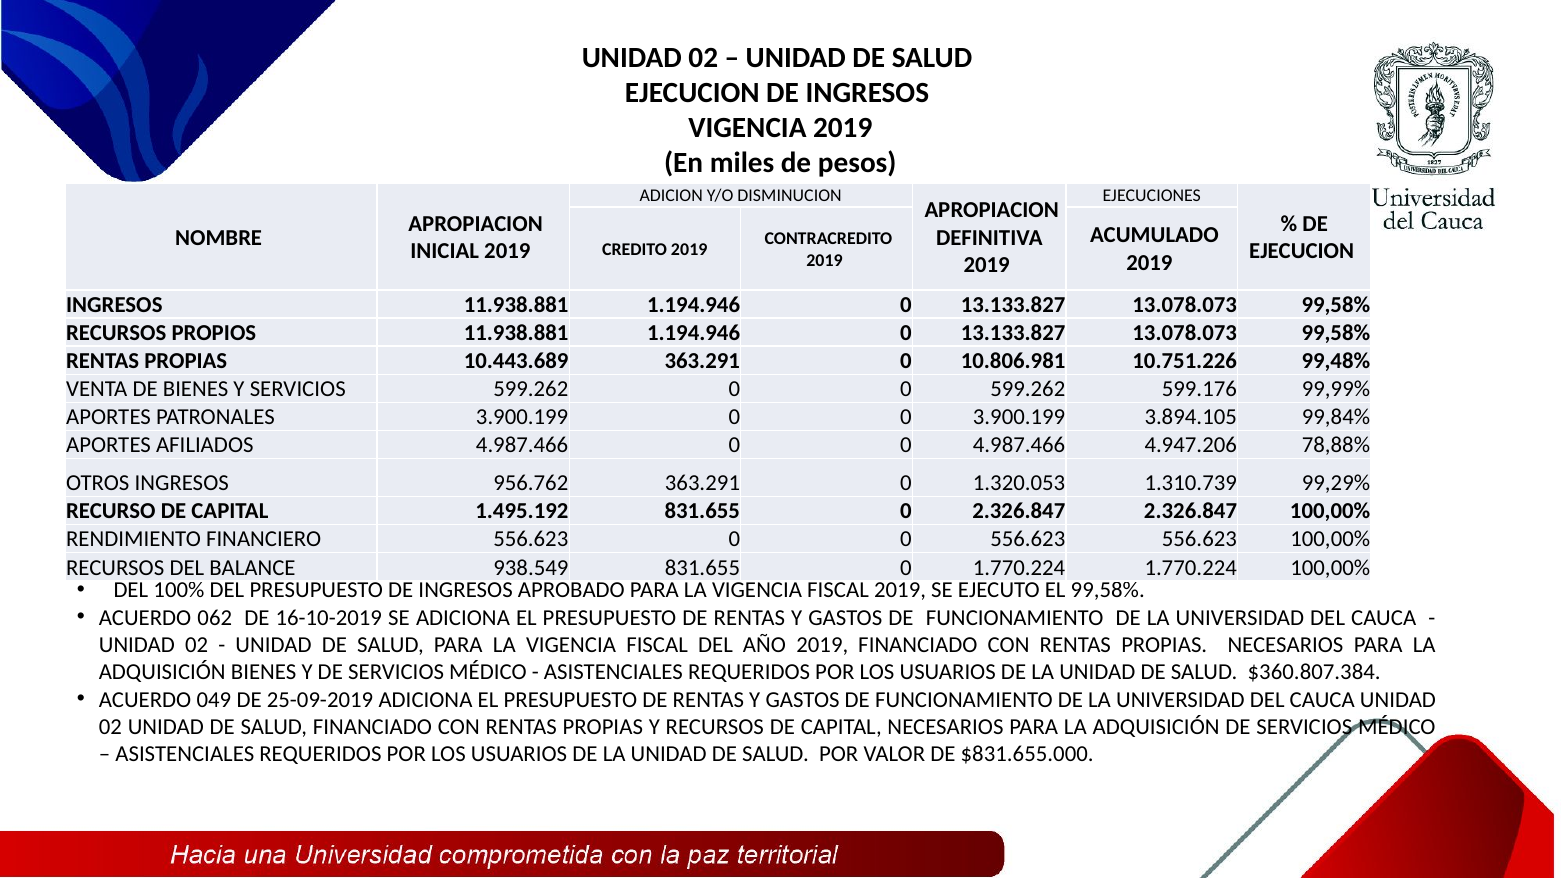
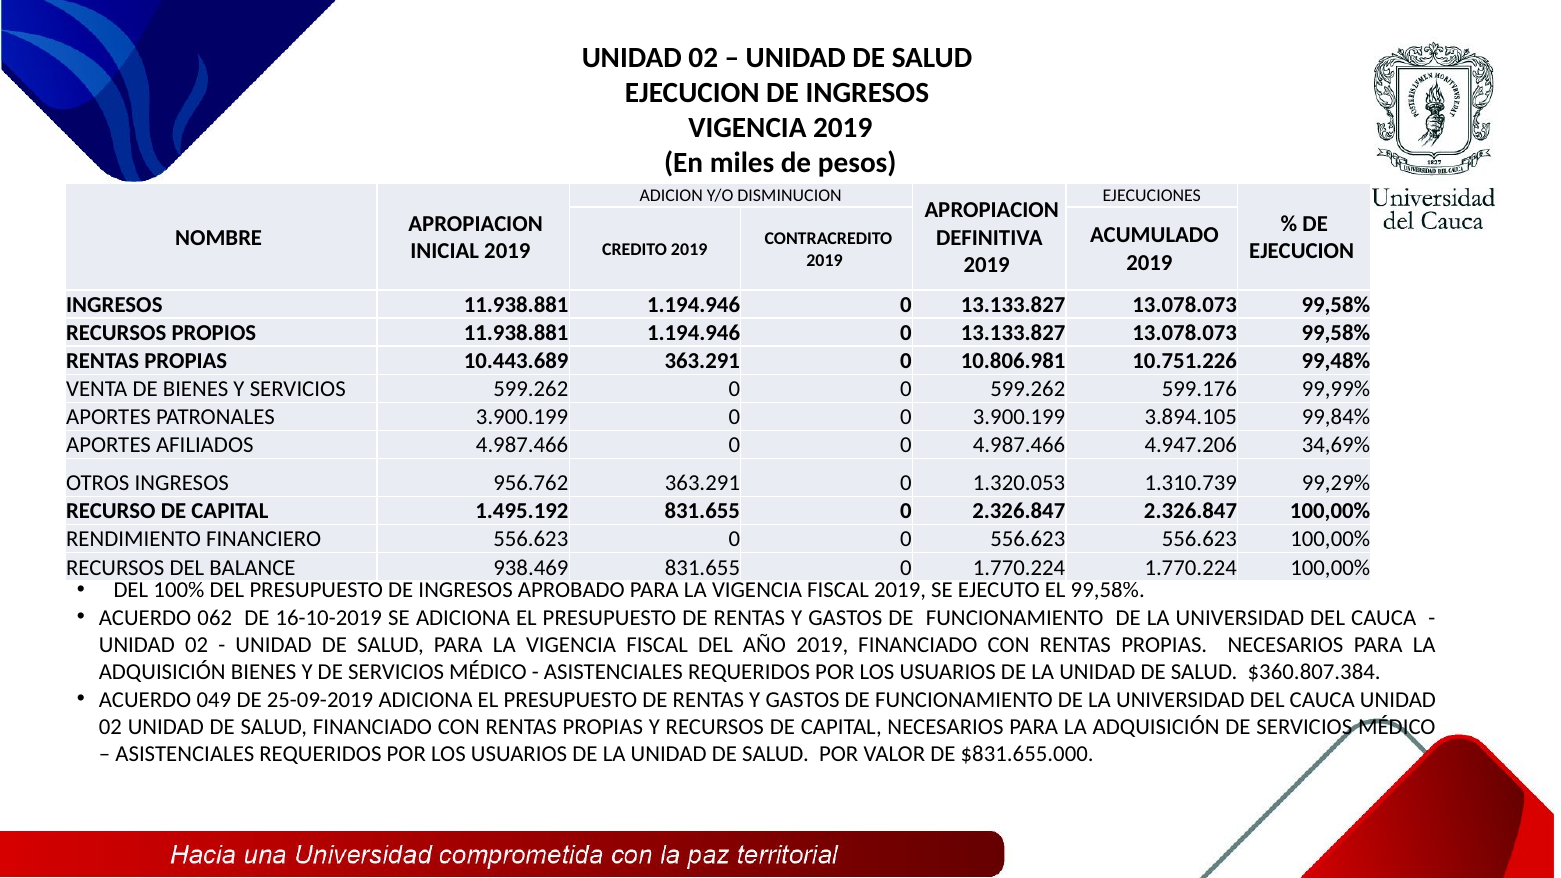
78,88%: 78,88% -> 34,69%
938.549: 938.549 -> 938.469
